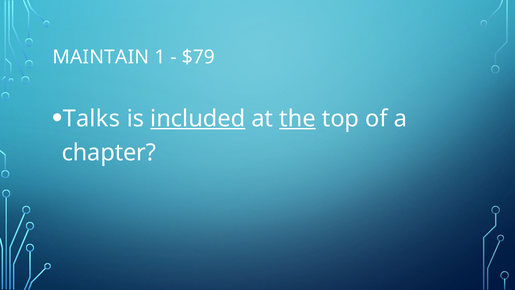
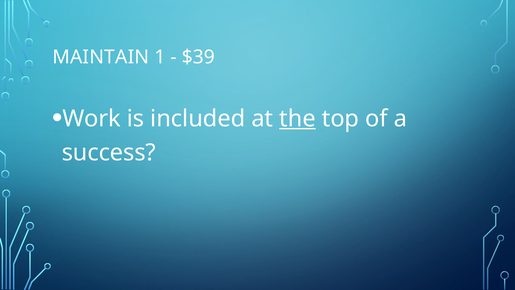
$79: $79 -> $39
Talks: Talks -> Work
included underline: present -> none
chapter: chapter -> success
